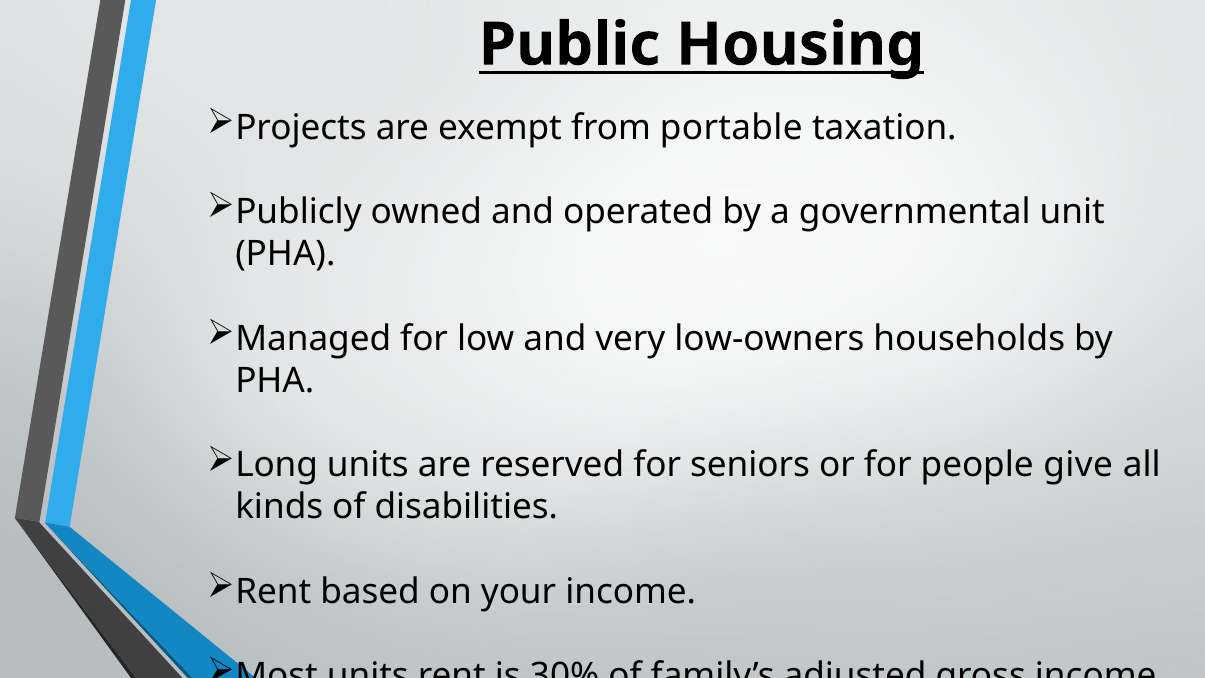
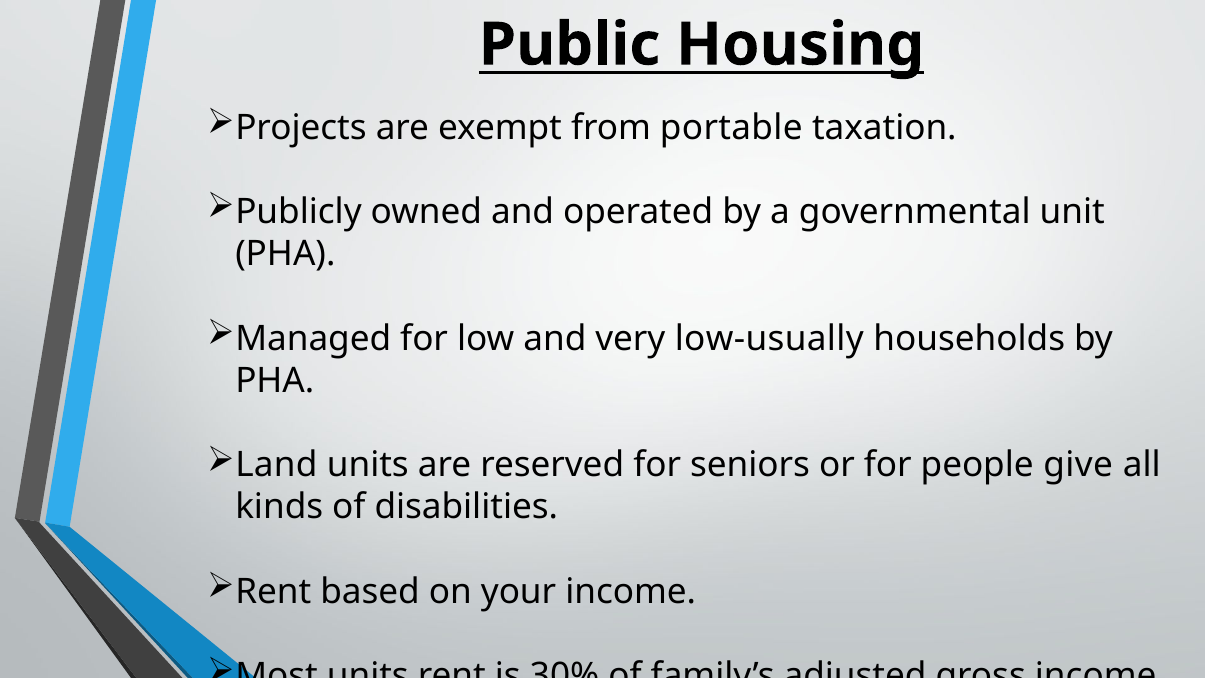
low-owners: low-owners -> low-usually
Long: Long -> Land
